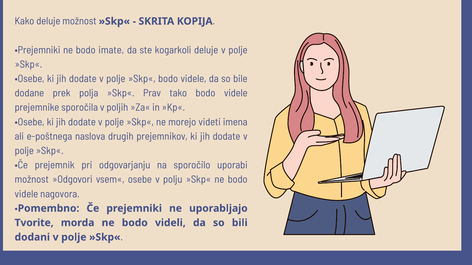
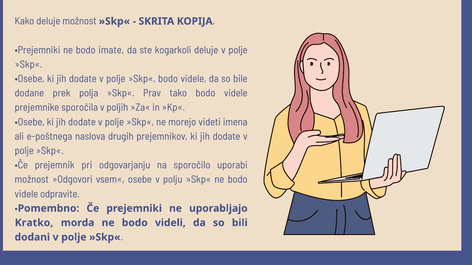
nagovora: nagovora -> odpravite
Tvorite: Tvorite -> Kratko
